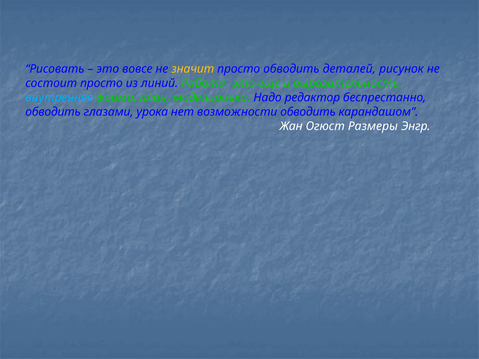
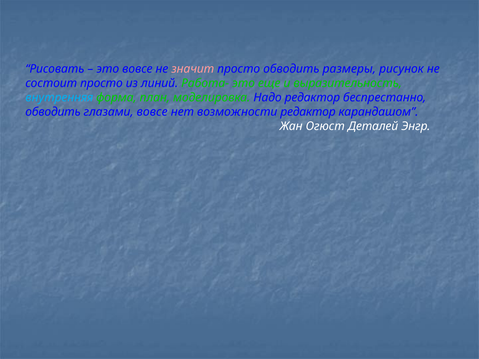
значит colour: yellow -> pink
деталей: деталей -> размеры
глазами урока: урока -> вовсе
возможности обводить: обводить -> редактор
Размеры: Размеры -> Деталей
